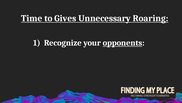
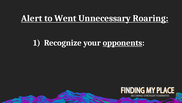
Time: Time -> Alert
Gives: Gives -> Went
